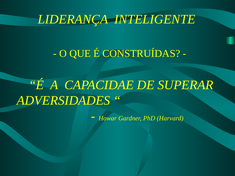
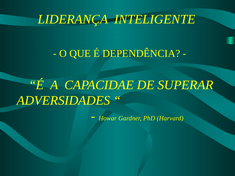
CONSTRUÍDAS: CONSTRUÍDAS -> DEPENDÊNCIA
